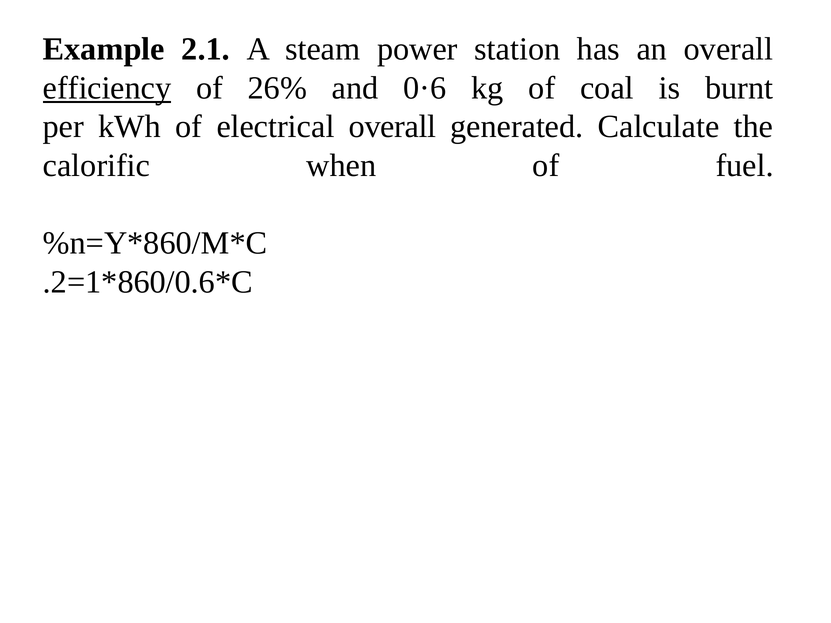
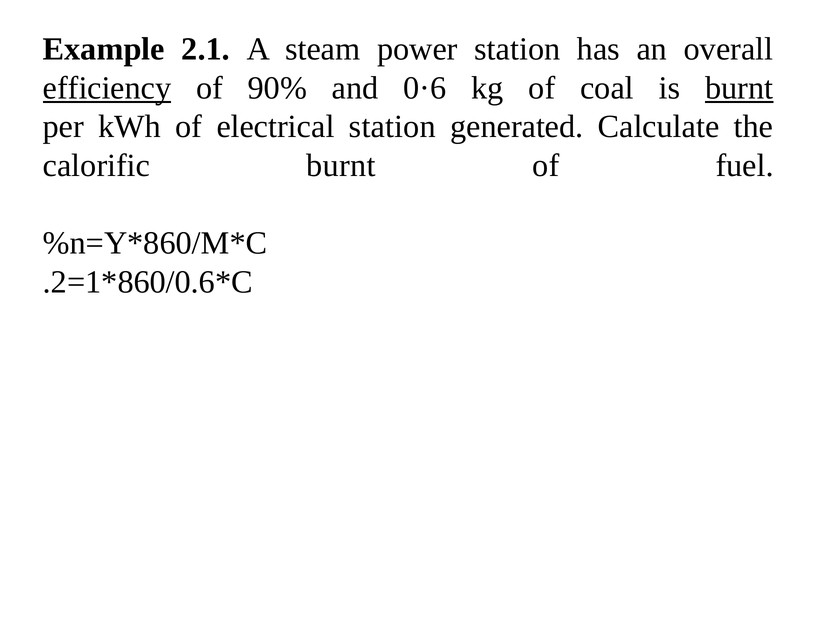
26%: 26% -> 90%
burnt at (739, 88) underline: none -> present
electrical overall: overall -> station
calorific when: when -> burnt
